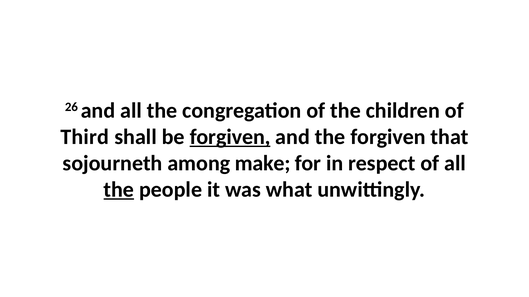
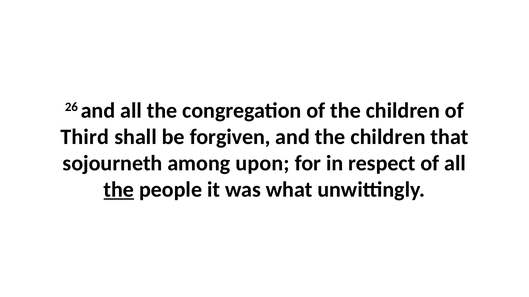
forgiven at (230, 137) underline: present -> none
and the forgiven: forgiven -> children
make: make -> upon
